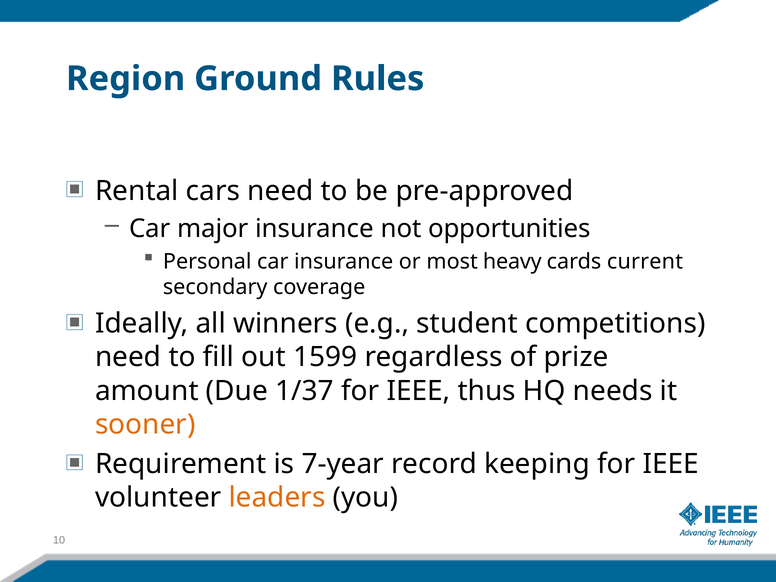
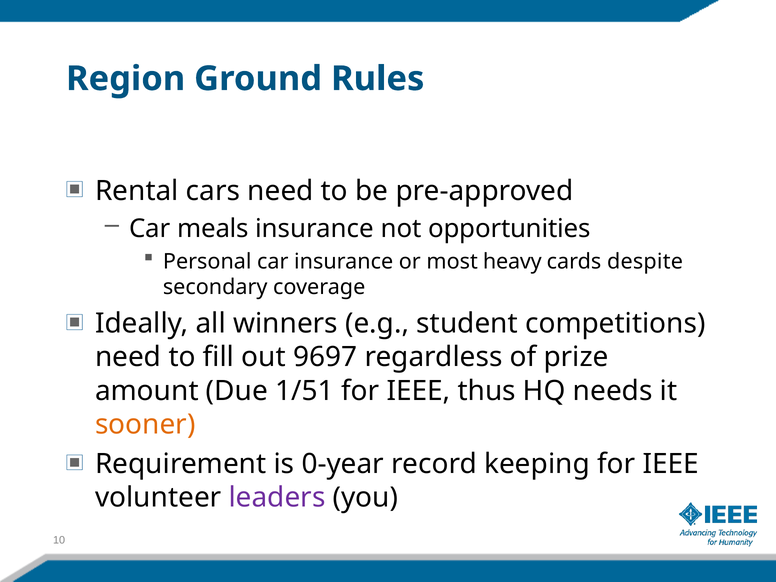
major: major -> meals
current: current -> despite
1599: 1599 -> 9697
1/37: 1/37 -> 1/51
7-year: 7-year -> 0-year
leaders colour: orange -> purple
